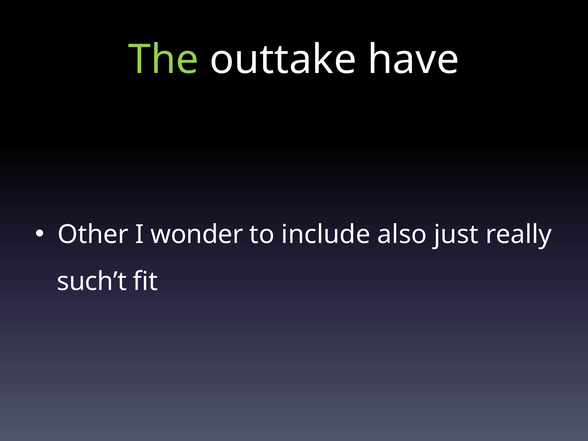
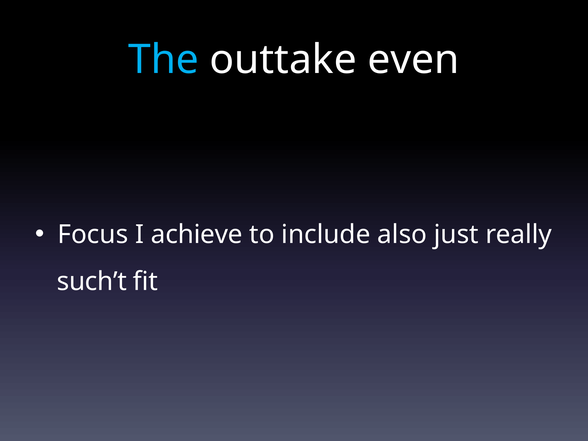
The colour: light green -> light blue
have: have -> even
Other: Other -> Focus
wonder: wonder -> achieve
